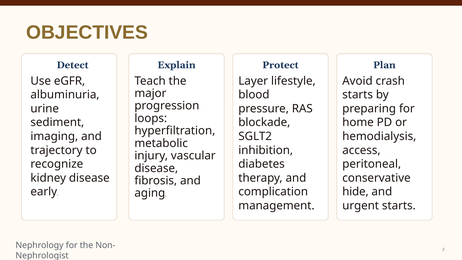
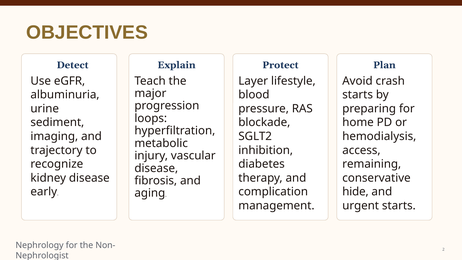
peritoneal: peritoneal -> remaining
